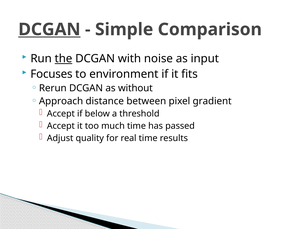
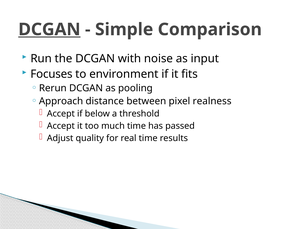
the underline: present -> none
without: without -> pooling
gradient: gradient -> realness
